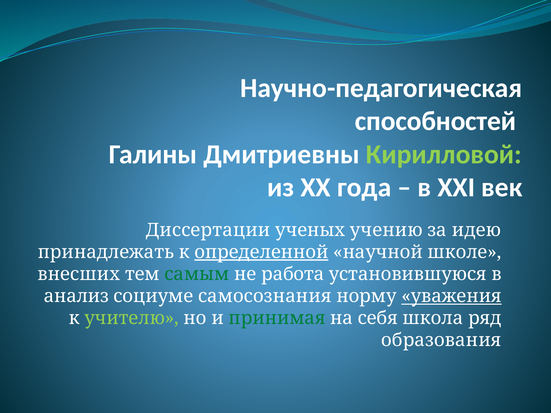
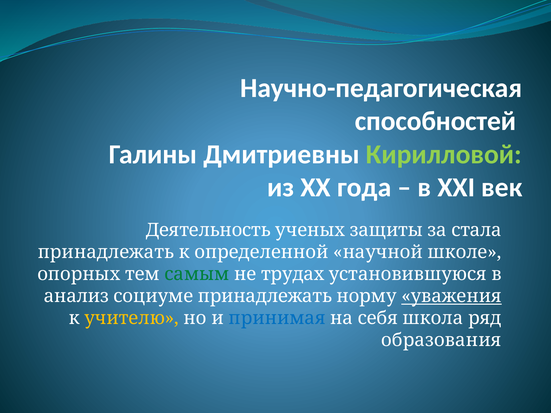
Диссертации: Диссертации -> Деятельность
учению: учению -> защиты
идею: идею -> стала
определенной underline: present -> none
внесших: внесших -> опорных
работа: работа -> трудах
социуме самосознания: самосознания -> принадлежать
учителю colour: light green -> yellow
принимая colour: green -> blue
